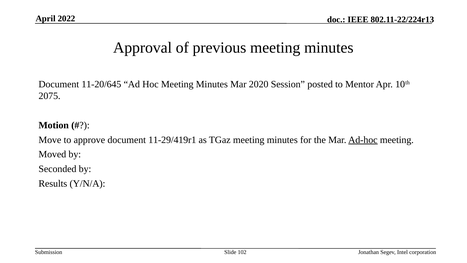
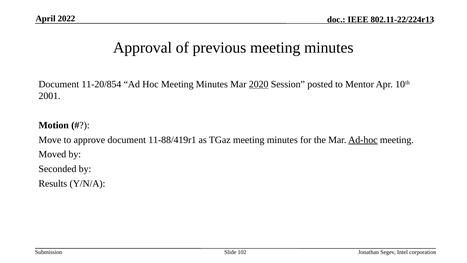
11-20/645: 11-20/645 -> 11-20/854
2020 underline: none -> present
2075: 2075 -> 2001
11-29/419r1: 11-29/419r1 -> 11-88/419r1
